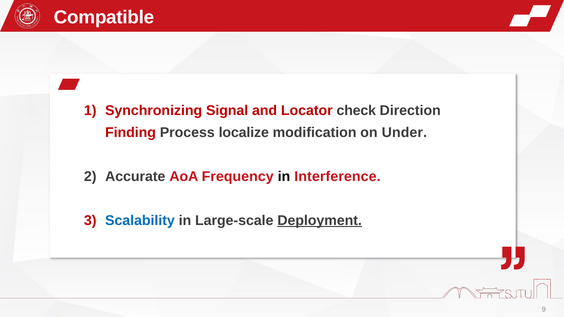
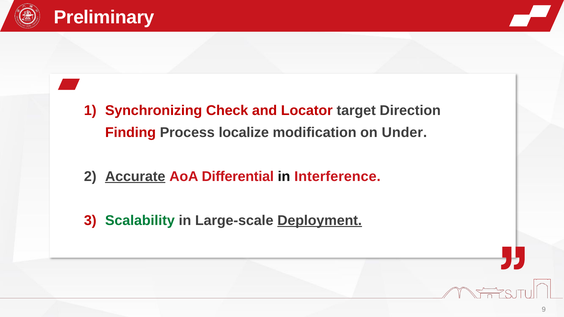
Compatible: Compatible -> Preliminary
Signal: Signal -> Check
check: check -> target
Accurate underline: none -> present
Frequency: Frequency -> Differential
Scalability colour: blue -> green
